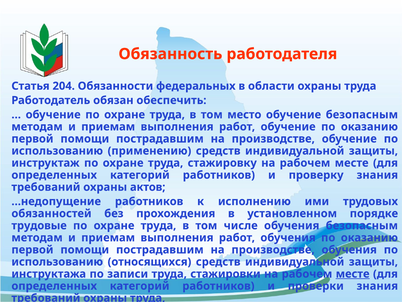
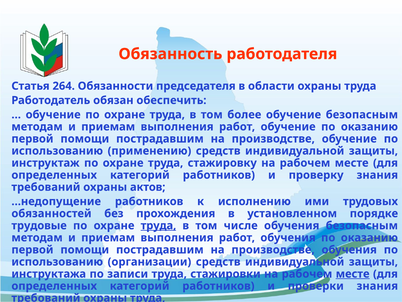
204: 204 -> 264
федеральных: федеральных -> председателя
место: место -> более
труда at (158, 225) underline: none -> present
относящихся: относящихся -> организации
